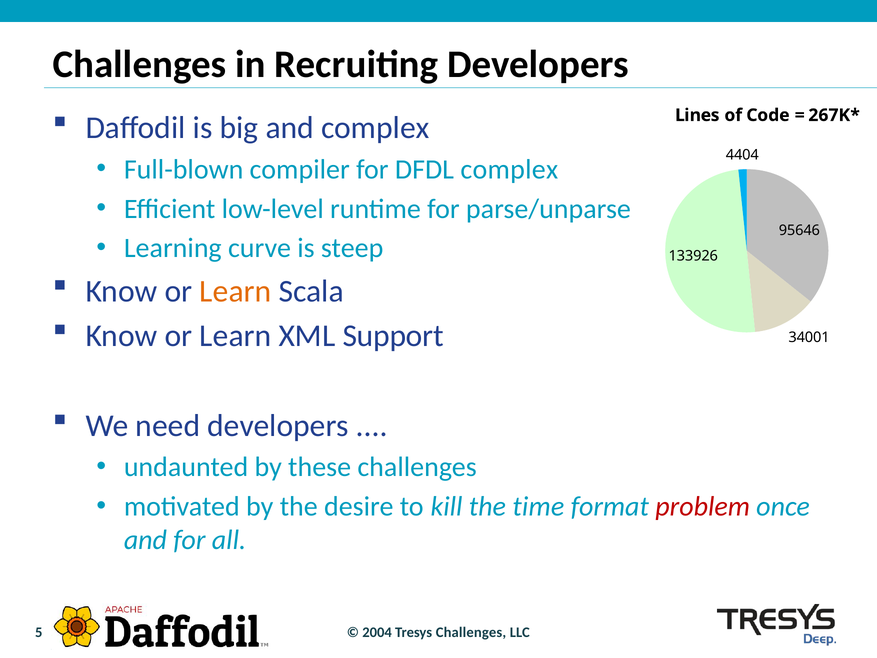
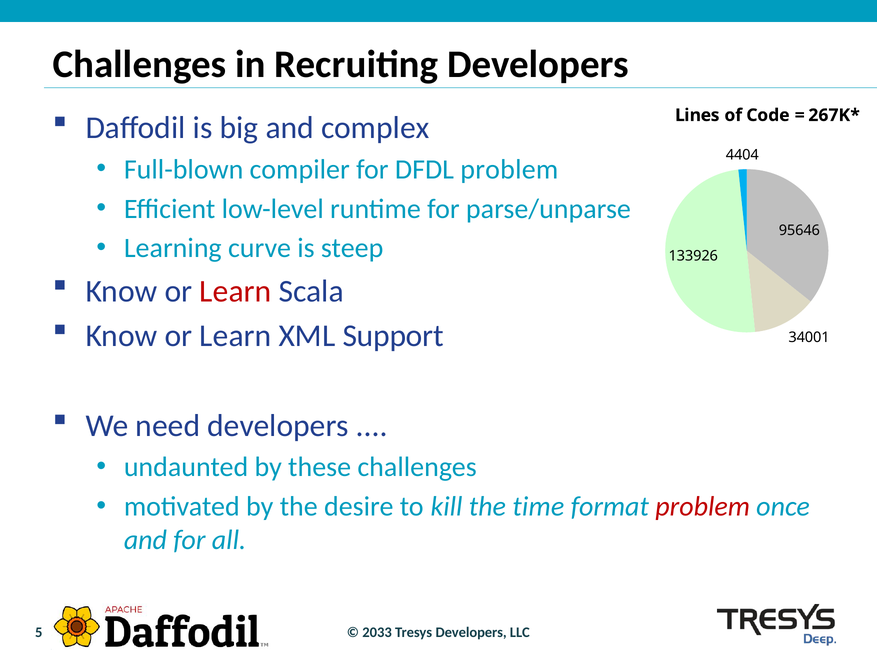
DFDL complex: complex -> problem
Learn at (235, 291) colour: orange -> red
2004: 2004 -> 2033
Tresys Challenges: Challenges -> Developers
